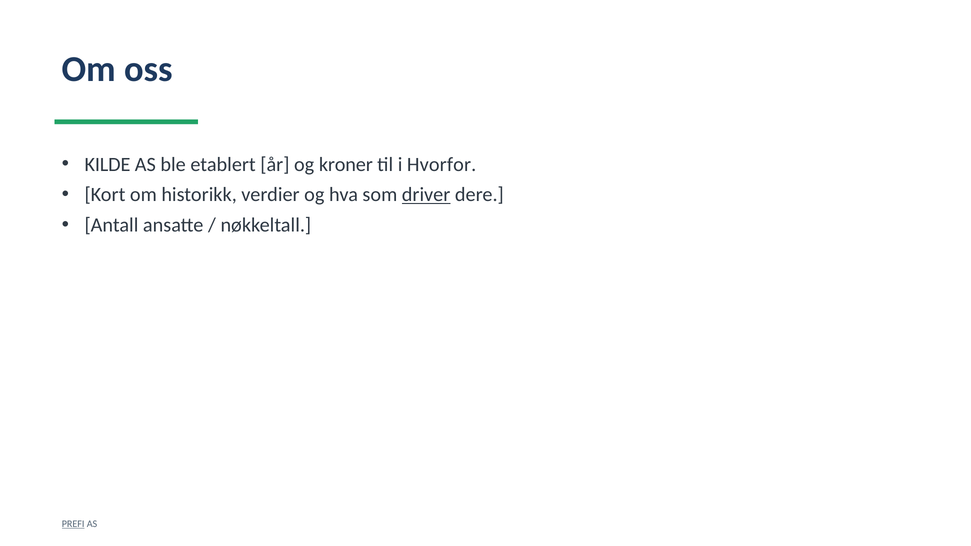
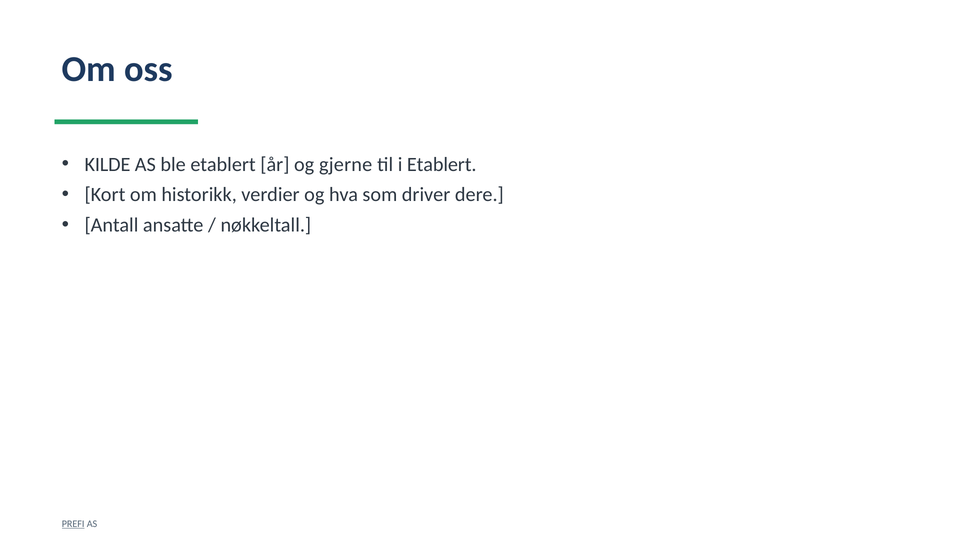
kroner: kroner -> gjerne
i Hvorfor: Hvorfor -> Etablert
driver underline: present -> none
